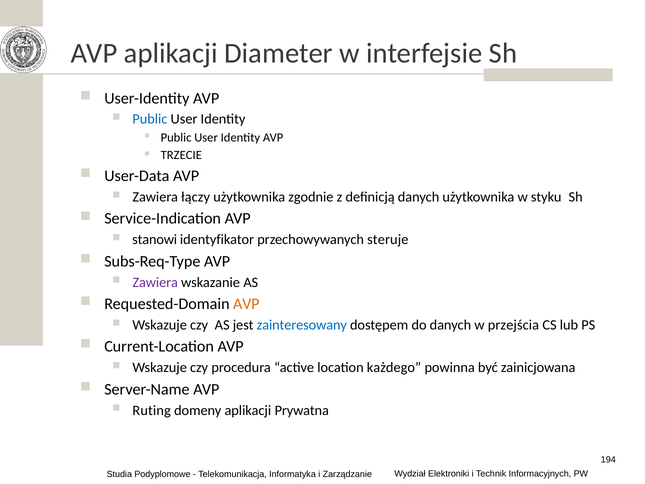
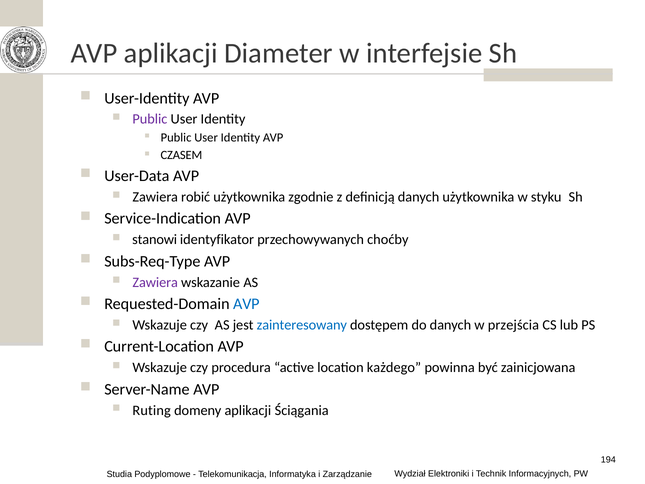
Public at (150, 119) colour: blue -> purple
TRZECIE: TRZECIE -> CZASEM
łączy: łączy -> robić
steruje: steruje -> choćby
AVP at (246, 304) colour: orange -> blue
Prywatna: Prywatna -> Ściągania
